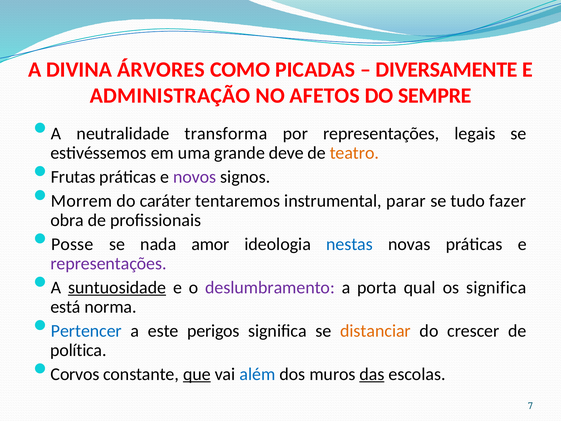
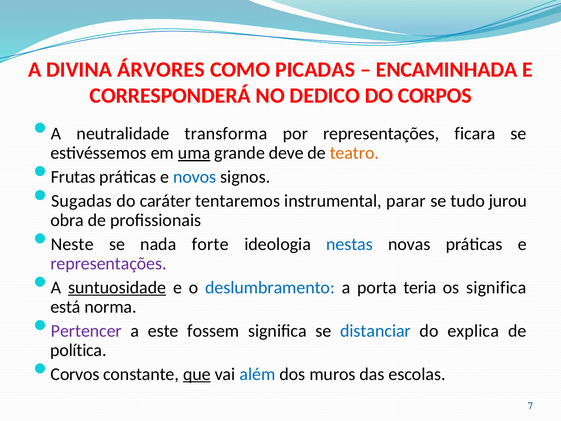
DIVERSAMENTE: DIVERSAMENTE -> ENCAMINHADA
ADMINISTRAÇÃO: ADMINISTRAÇÃO -> CORRESPONDERÁ
AFETOS: AFETOS -> DEDICO
SEMPRE: SEMPRE -> CORPOS
legais: legais -> ficara
uma underline: none -> present
novos colour: purple -> blue
Morrem: Morrem -> Sugadas
fazer: fazer -> jurou
Posse: Posse -> Neste
amor: amor -> forte
deslumbramento colour: purple -> blue
qual: qual -> teria
Pertencer colour: blue -> purple
perigos: perigos -> fossem
distanciar colour: orange -> blue
crescer: crescer -> explica
das underline: present -> none
